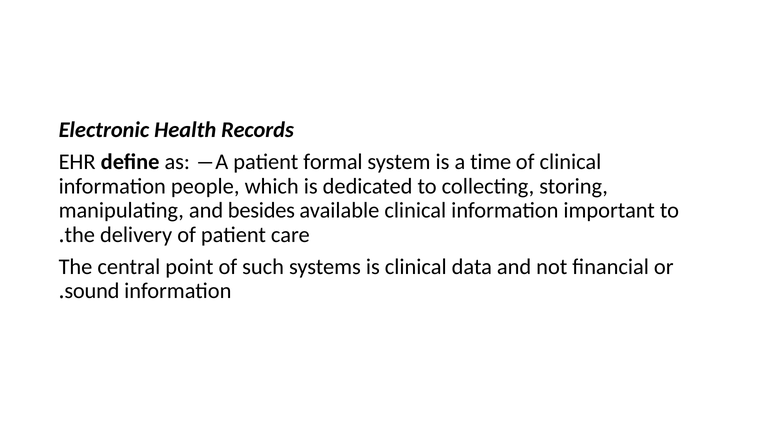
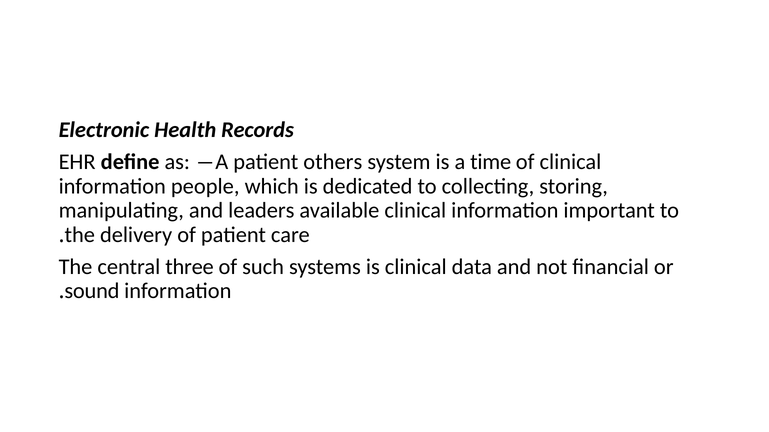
formal: formal -> others
besides: besides -> leaders
point: point -> three
